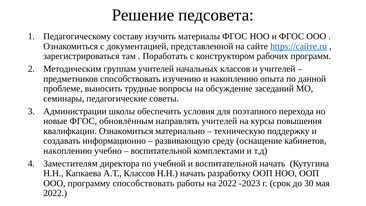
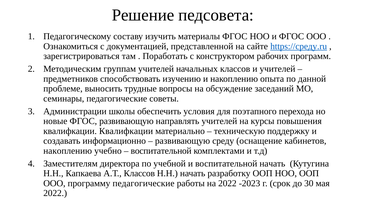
https://сайте.ru: https://сайте.ru -> https://среду.ru
ФГОС обновлённым: обновлённым -> развивающую
квалифкации Ознакомиться: Ознакомиться -> Квалифкации
программу способствовать: способствовать -> педагогические
